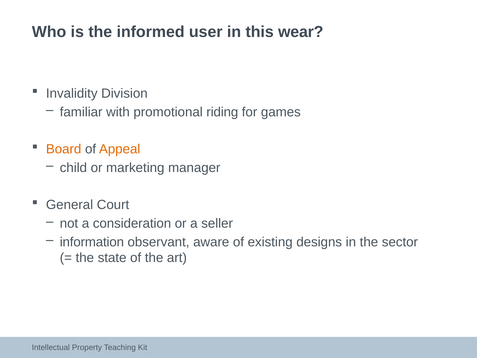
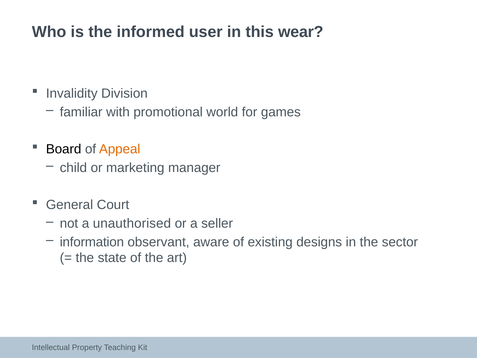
riding: riding -> world
Board colour: orange -> black
consideration: consideration -> unauthorised
